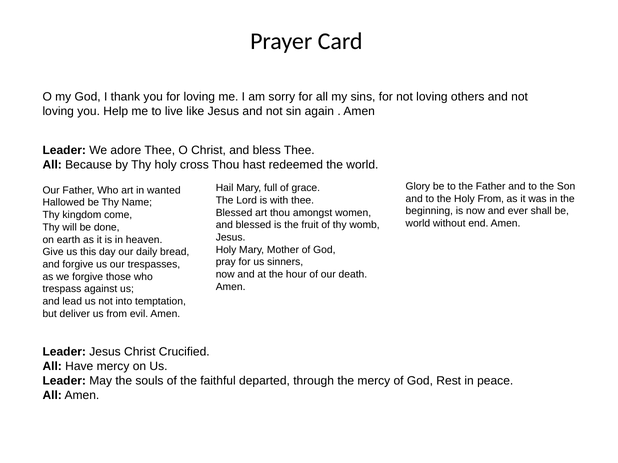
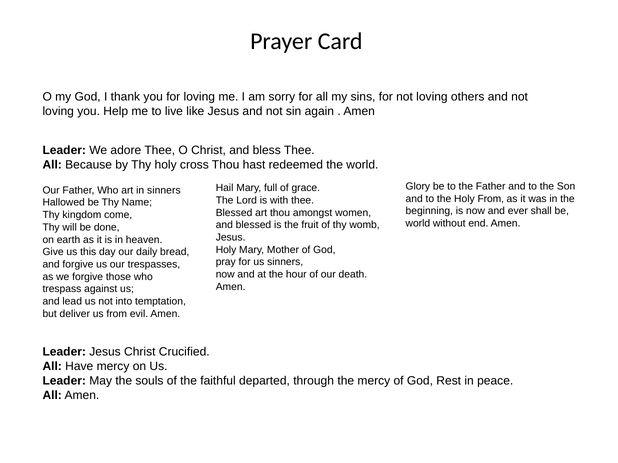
in wanted: wanted -> sinners
